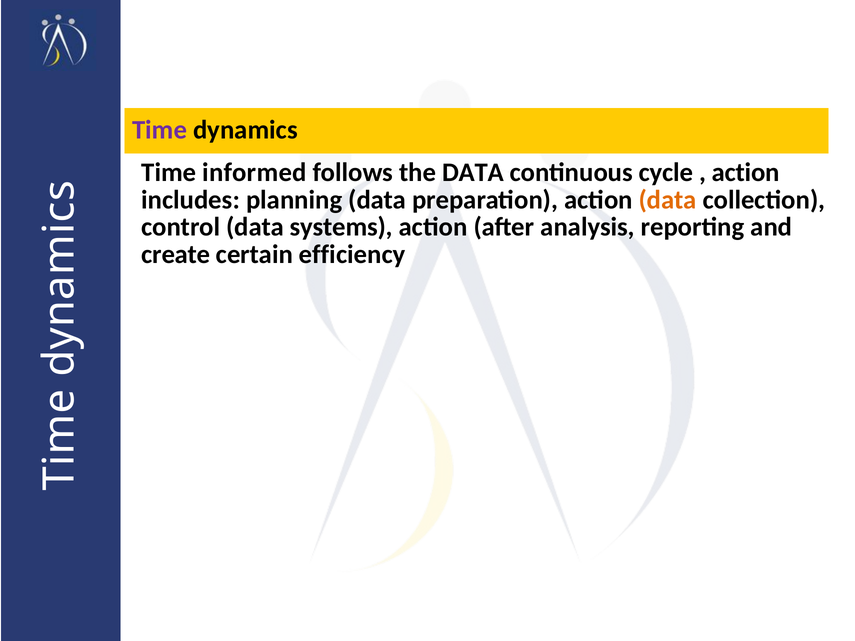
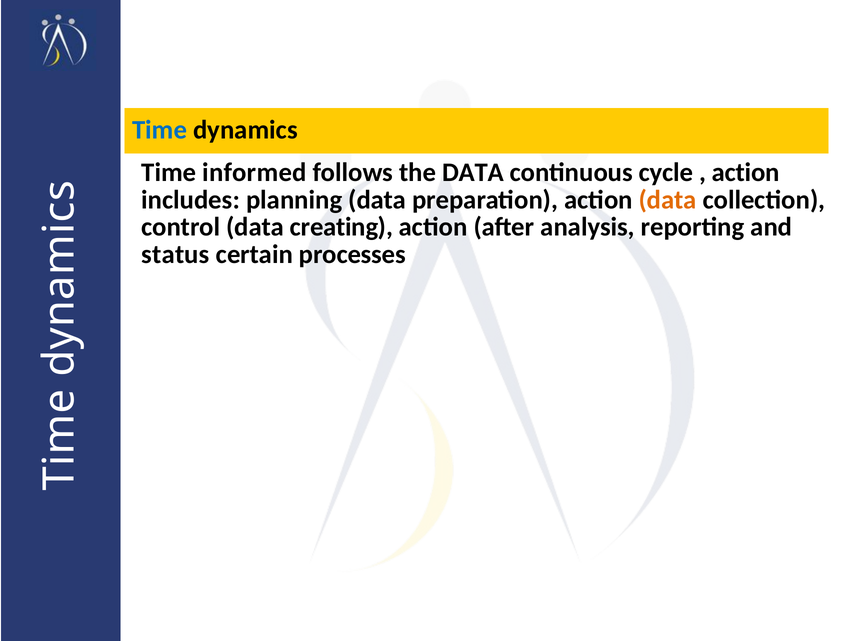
Time at (160, 130) colour: purple -> blue
systems: systems -> creating
create: create -> status
efficiency: efficiency -> processes
